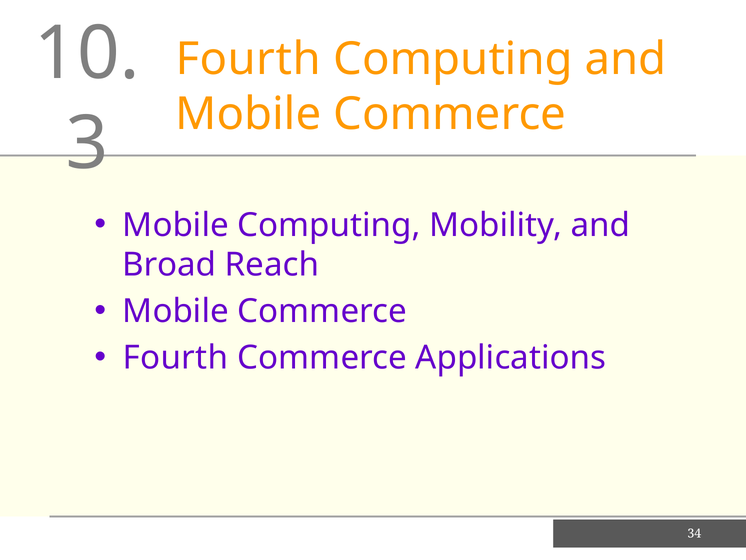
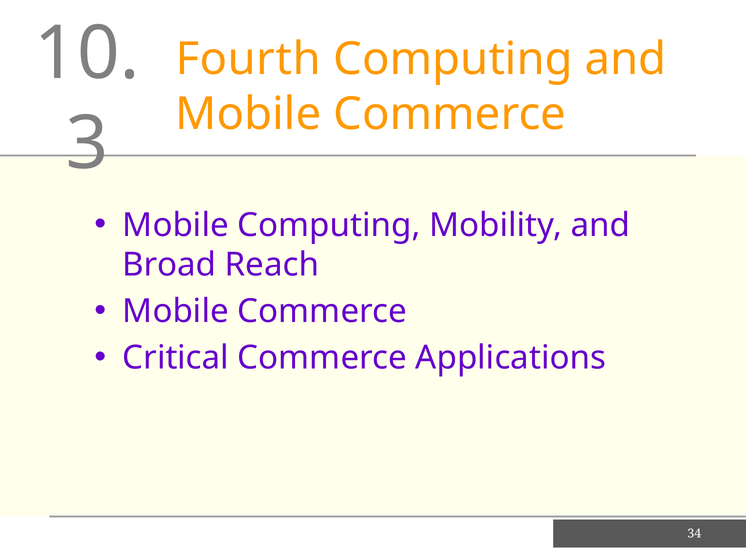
Fourth at (175, 358): Fourth -> Critical
